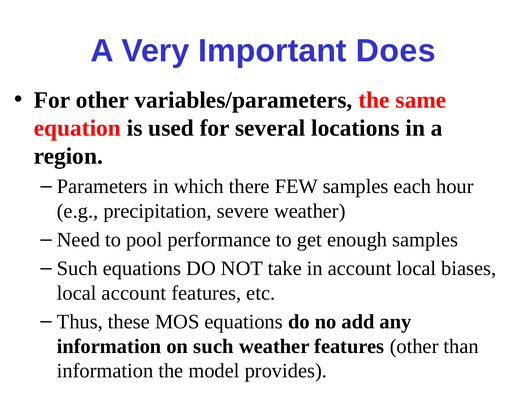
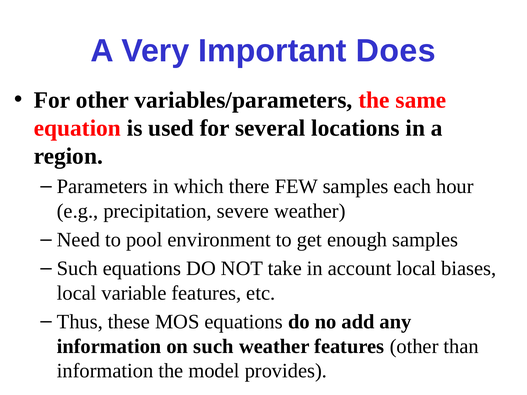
performance: performance -> environment
local account: account -> variable
